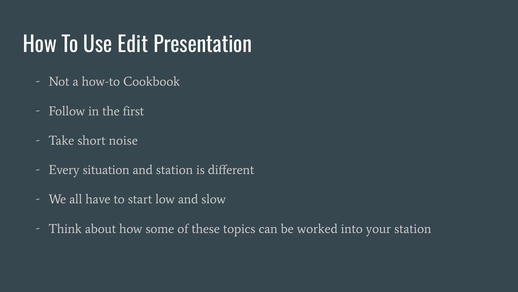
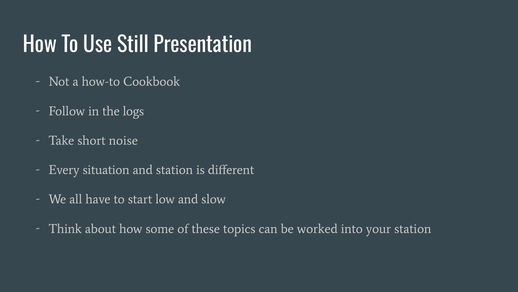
Edit: Edit -> Still
first: first -> logs
